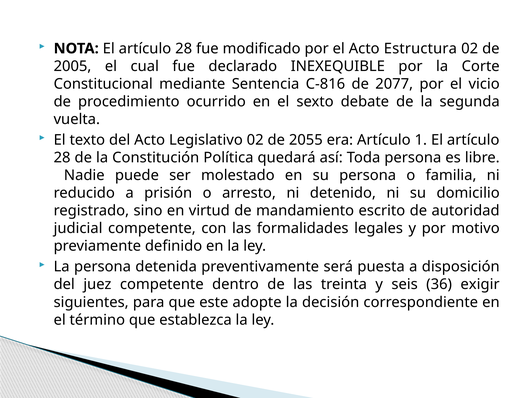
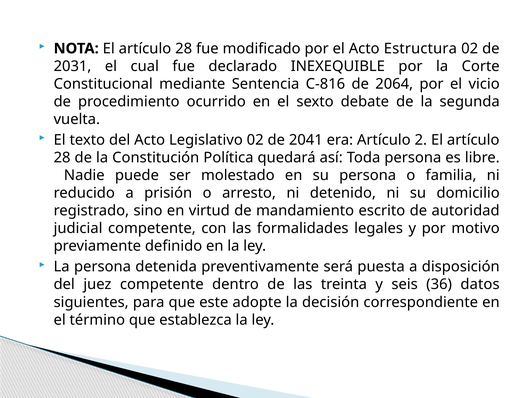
2005: 2005 -> 2031
2077: 2077 -> 2064
2055: 2055 -> 2041
1: 1 -> 2
exigir: exigir -> datos
